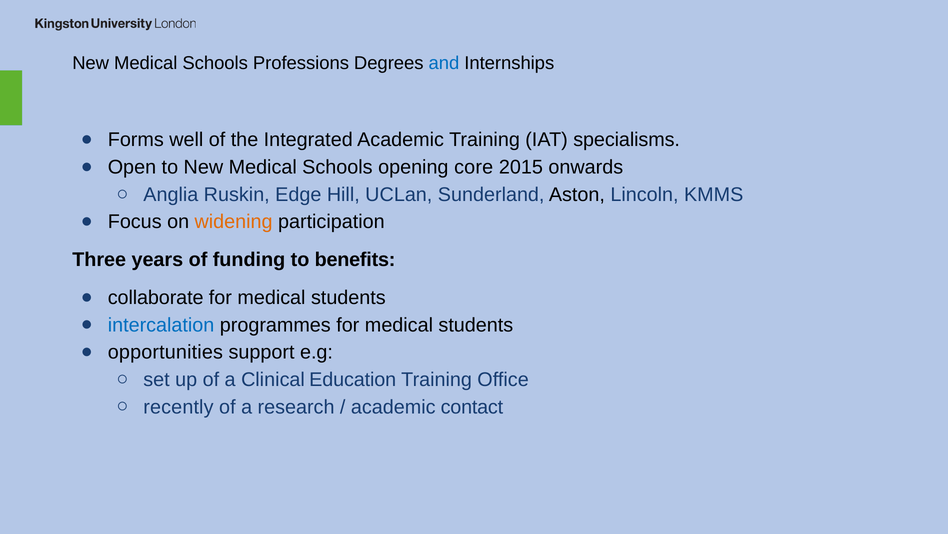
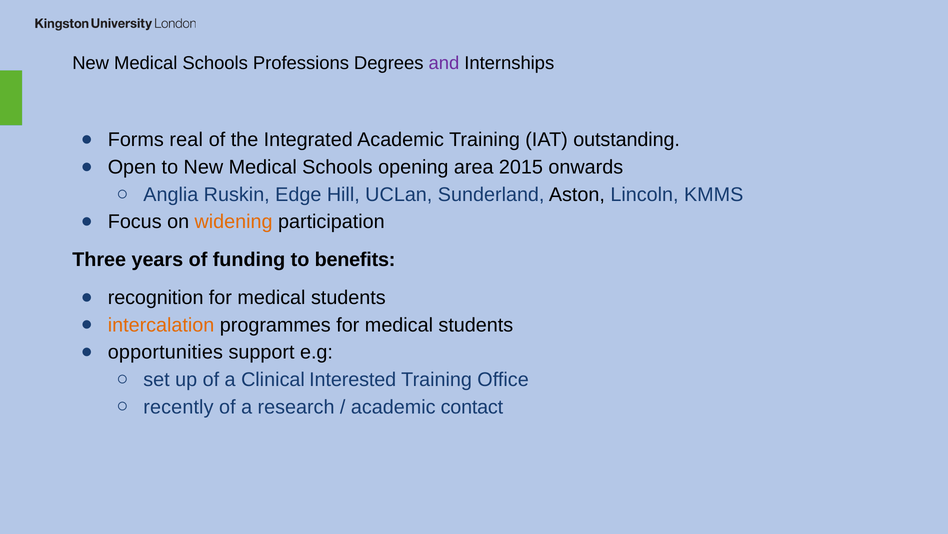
and colour: blue -> purple
well: well -> real
specialisms: specialisms -> outstanding
core: core -> area
collaborate: collaborate -> recognition
intercalation colour: blue -> orange
Education: Education -> Interested
